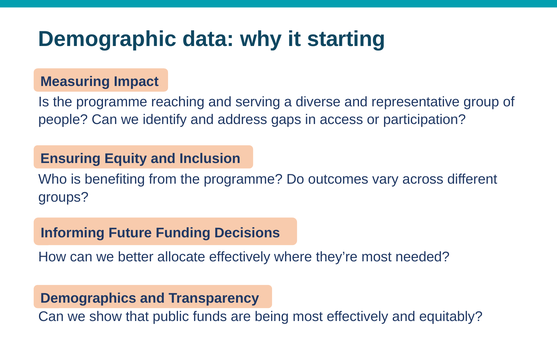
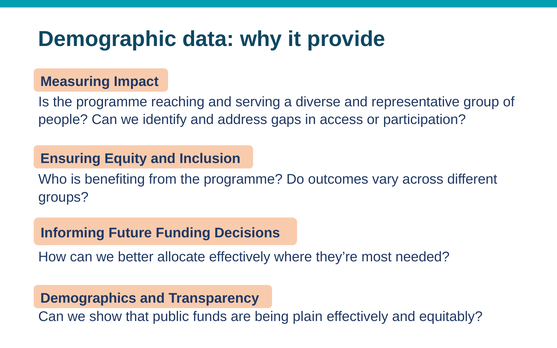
starting: starting -> provide
being most: most -> plain
